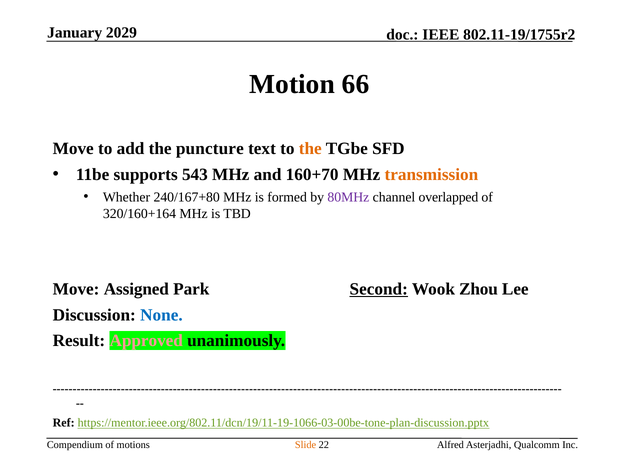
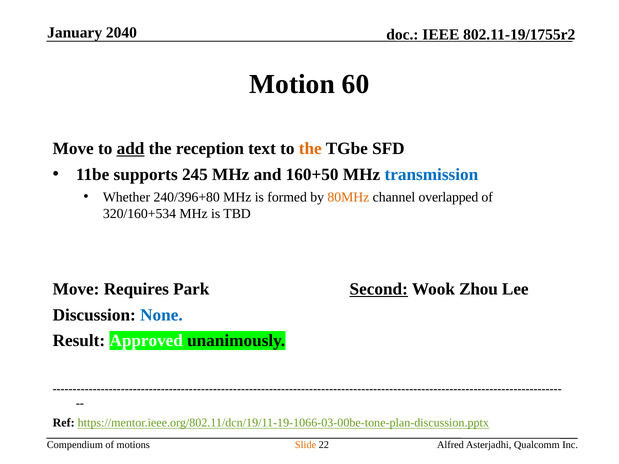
2029: 2029 -> 2040
66: 66 -> 60
add underline: none -> present
puncture: puncture -> reception
543: 543 -> 245
160+70: 160+70 -> 160+50
transmission colour: orange -> blue
240/167+80: 240/167+80 -> 240/396+80
80MHz colour: purple -> orange
320/160+164: 320/160+164 -> 320/160+534
Assigned: Assigned -> Requires
Approved colour: pink -> white
